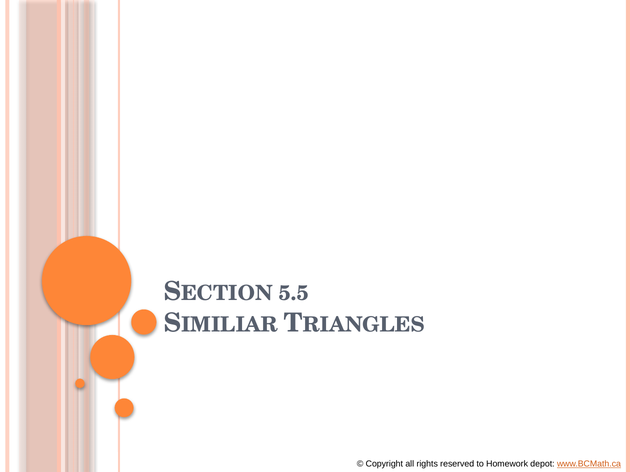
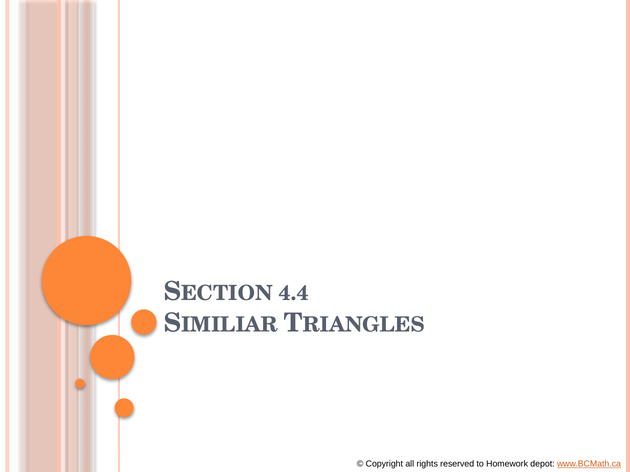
5.5: 5.5 -> 4.4
